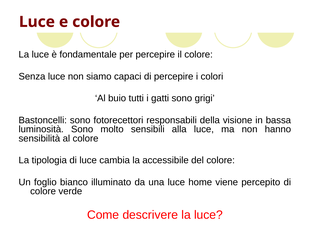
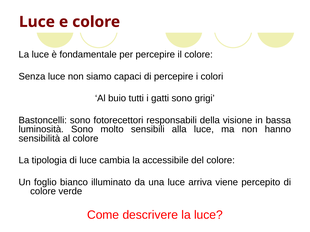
home: home -> arriva
